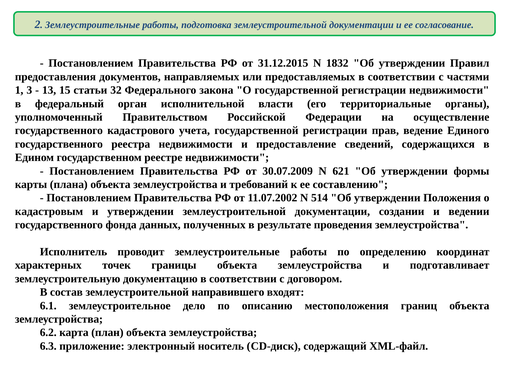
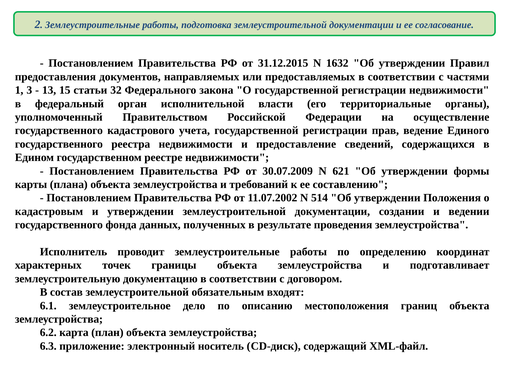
1832: 1832 -> 1632
направившего: направившего -> обязательным
